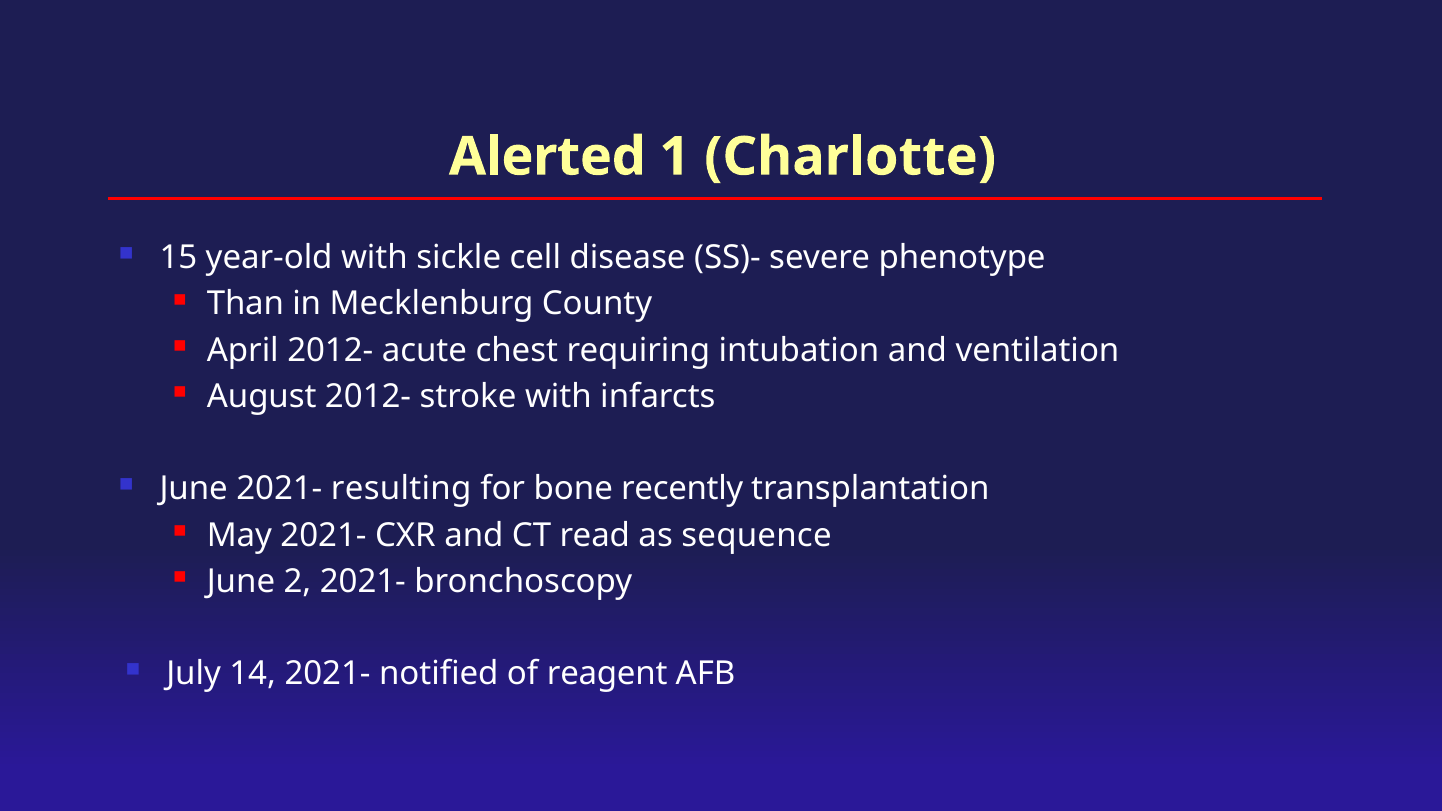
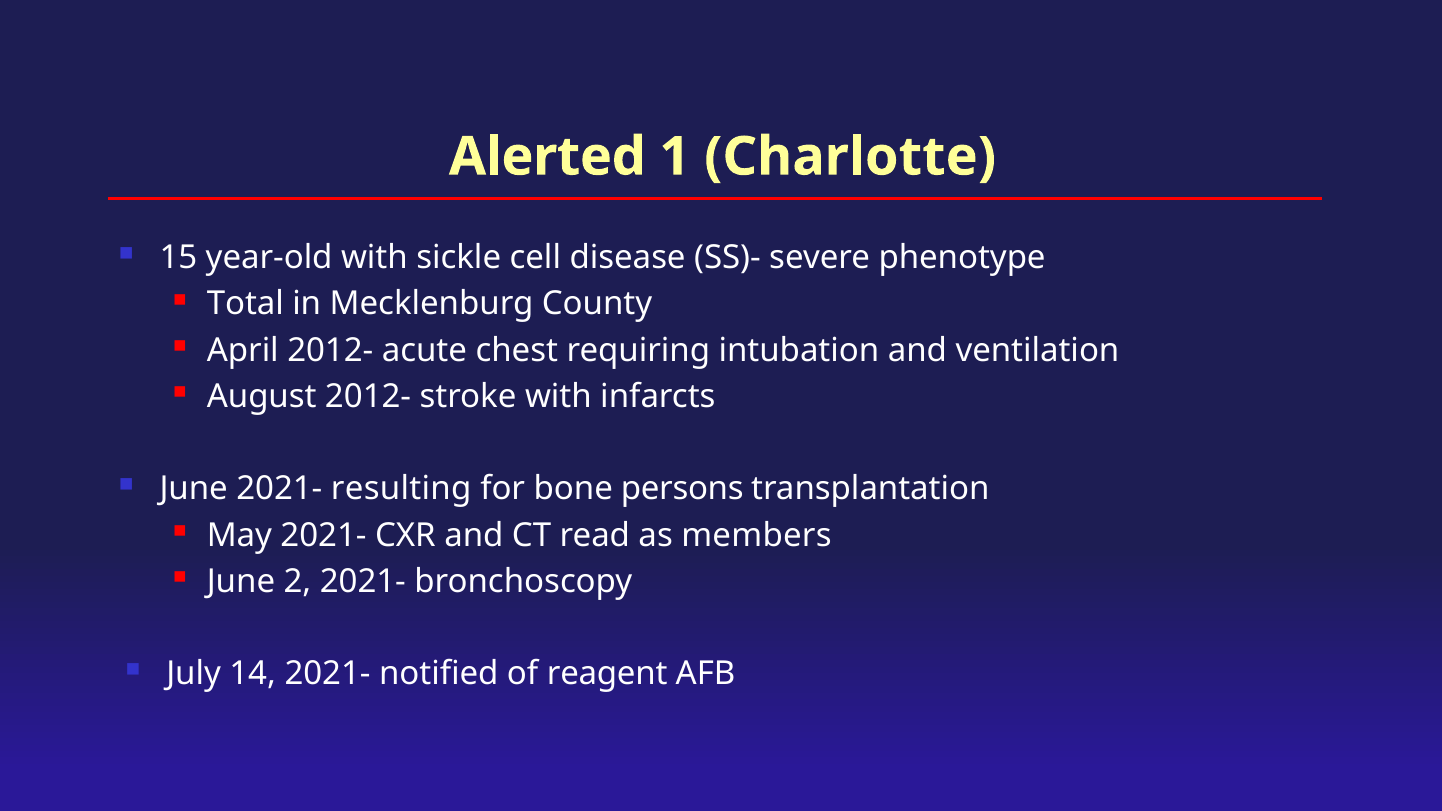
Than: Than -> Total
recently: recently -> persons
sequence: sequence -> members
